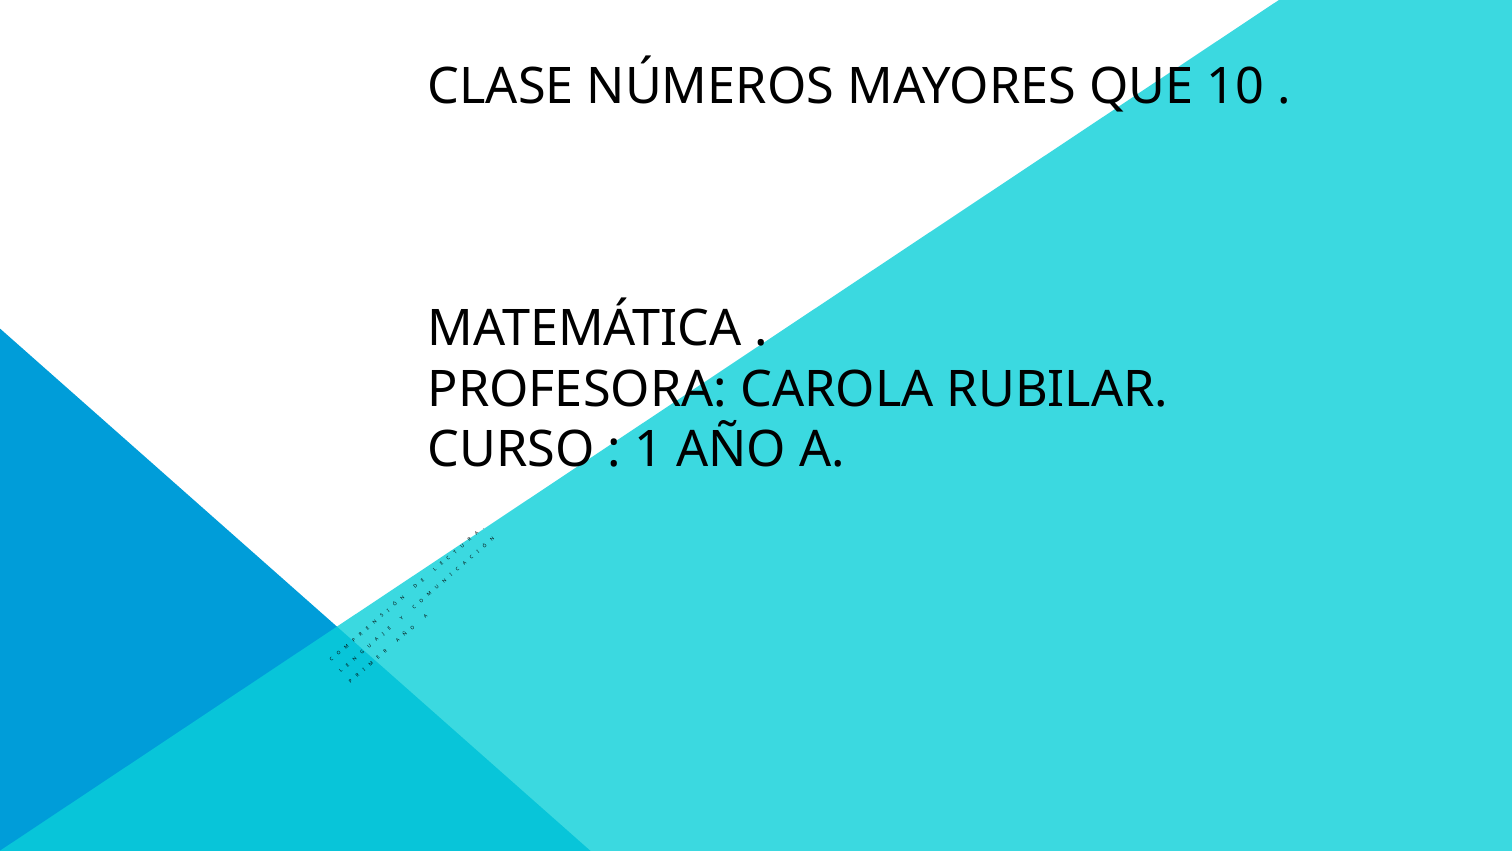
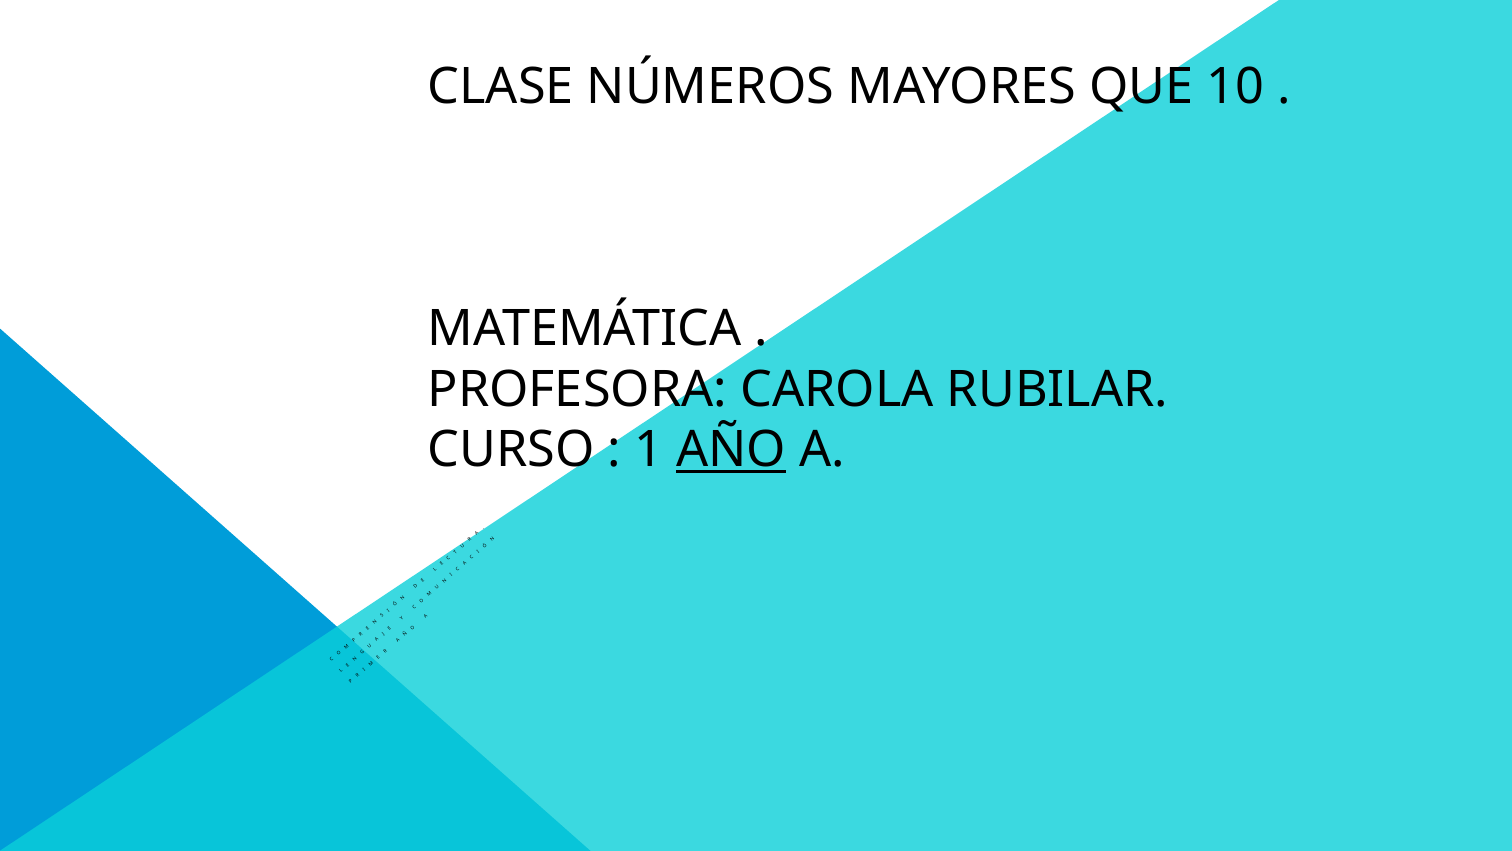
AÑO underline: none -> present
